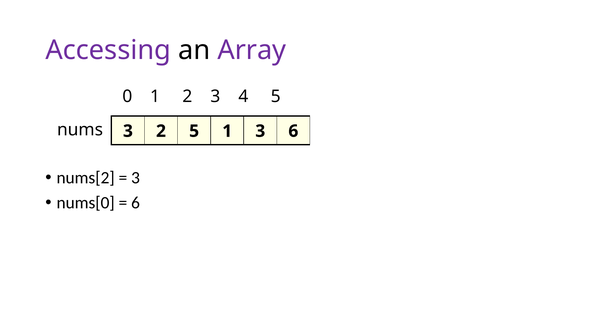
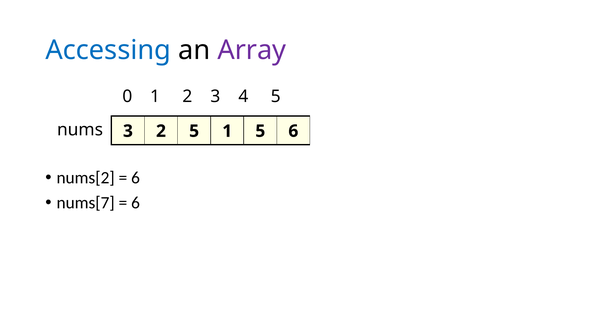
Accessing colour: purple -> blue
1 3: 3 -> 5
3 at (136, 178): 3 -> 6
nums[0: nums[0 -> nums[7
